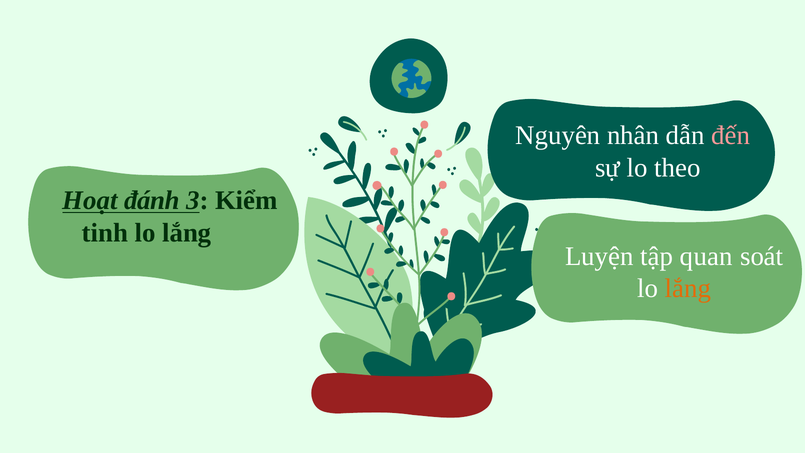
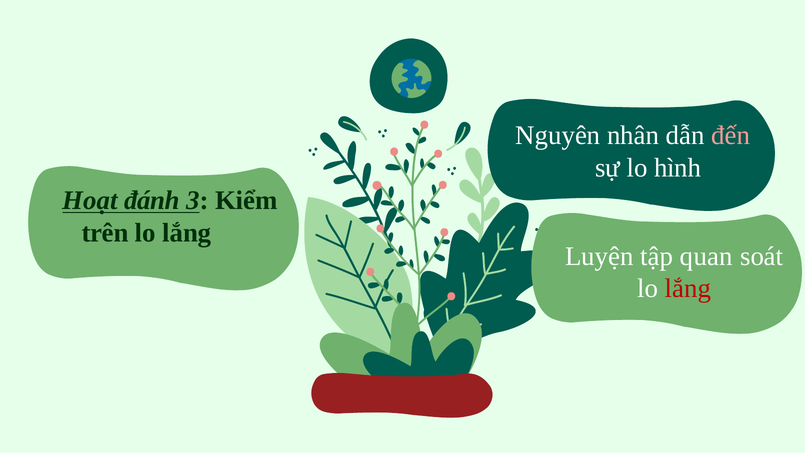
theo: theo -> hình
tinh: tinh -> trên
lắng at (688, 288) colour: orange -> red
